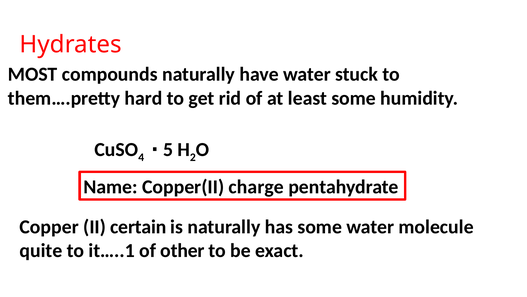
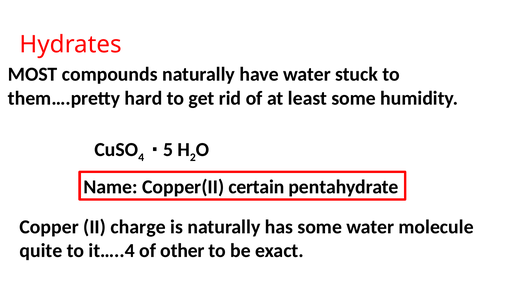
charge: charge -> certain
certain: certain -> charge
it…..1: it…..1 -> it…..4
